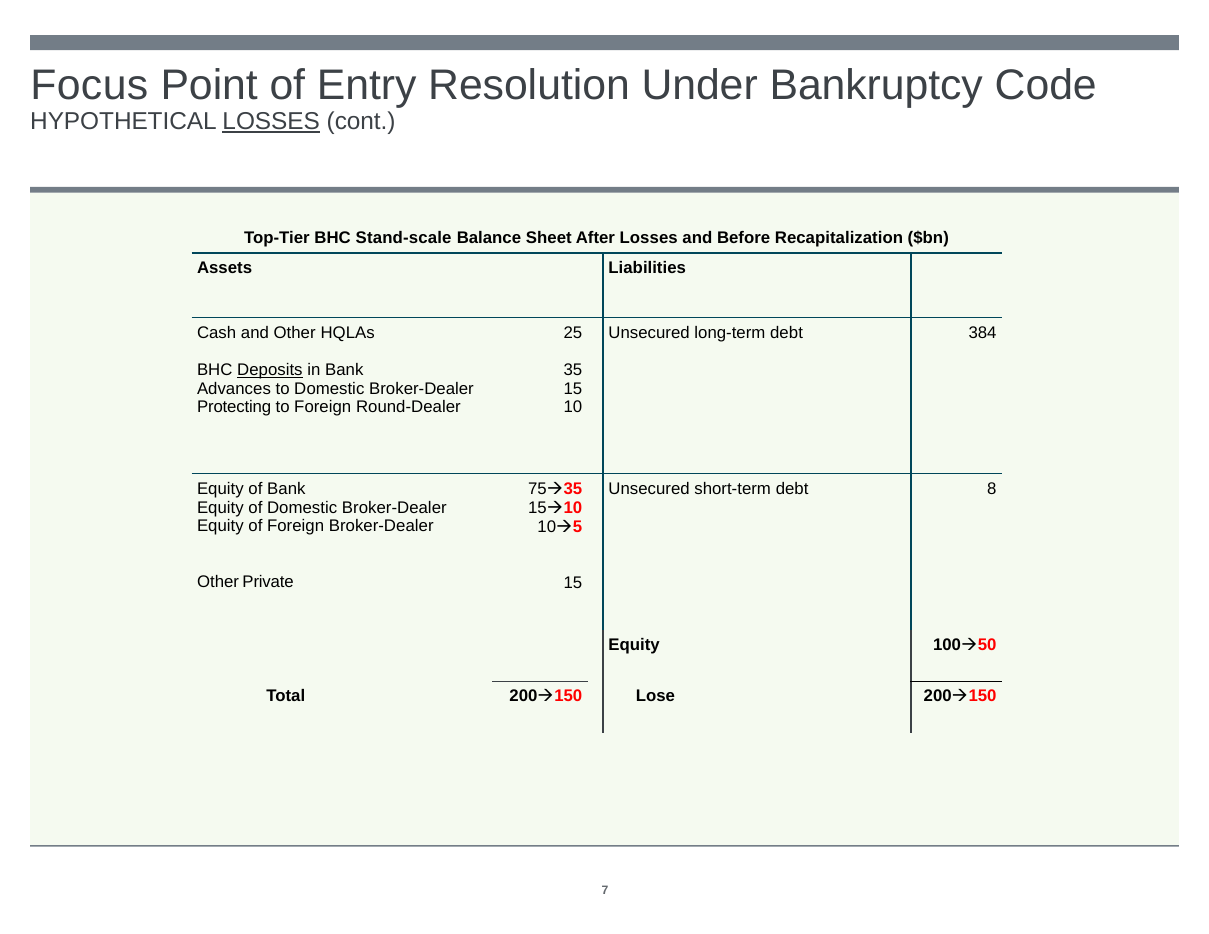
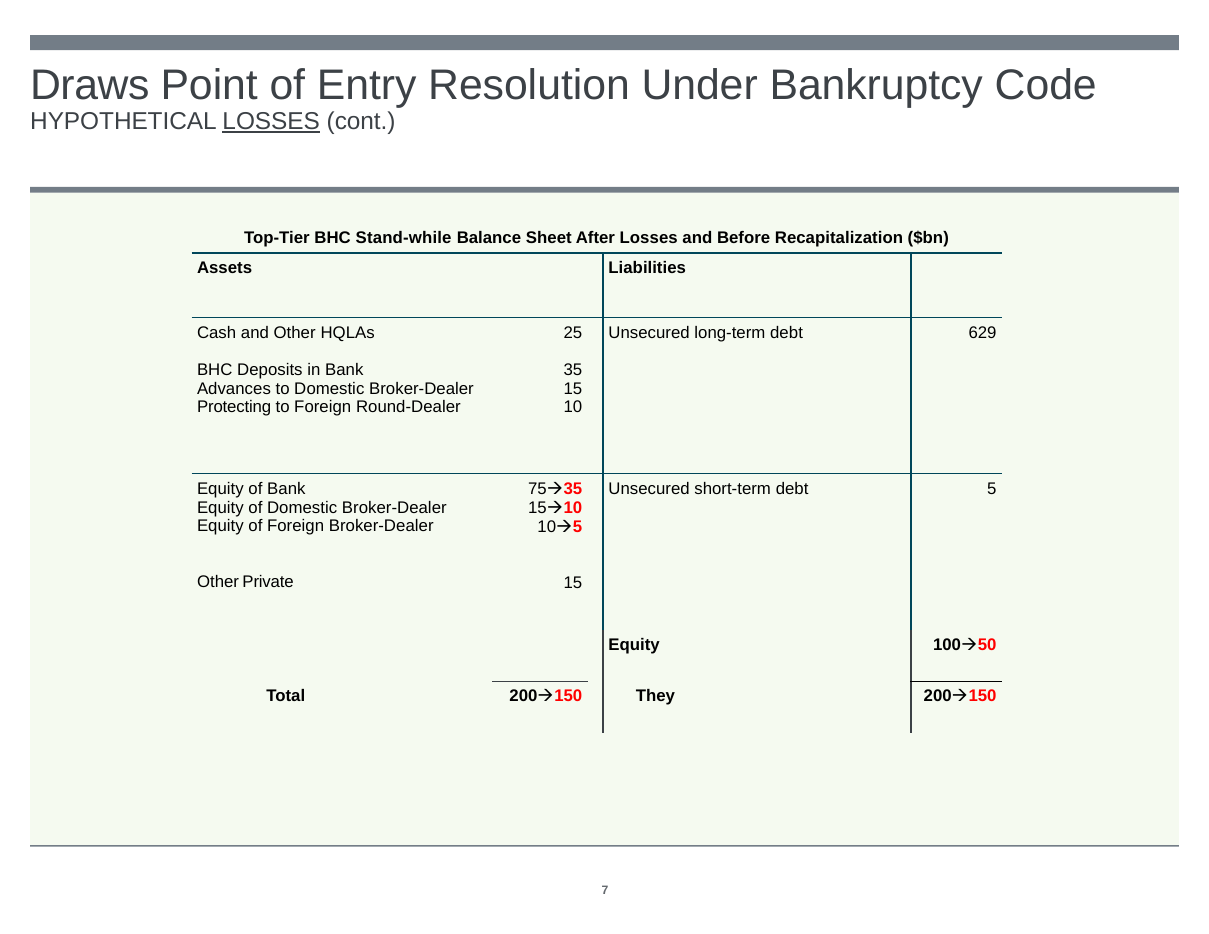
Focus: Focus -> Draws
Stand-scale: Stand-scale -> Stand-while
384: 384 -> 629
Deposits underline: present -> none
8: 8 -> 5
Lose: Lose -> They
